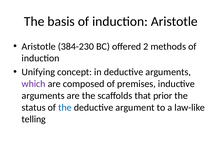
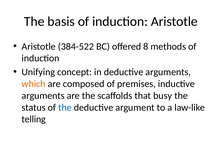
384-230: 384-230 -> 384-522
2: 2 -> 8
which colour: purple -> orange
prior: prior -> busy
